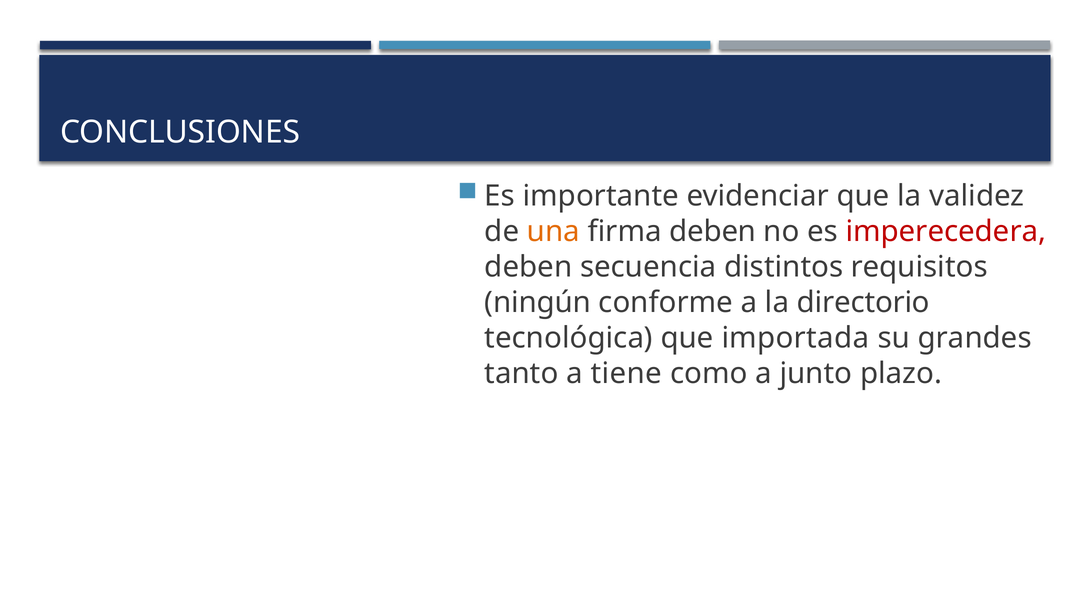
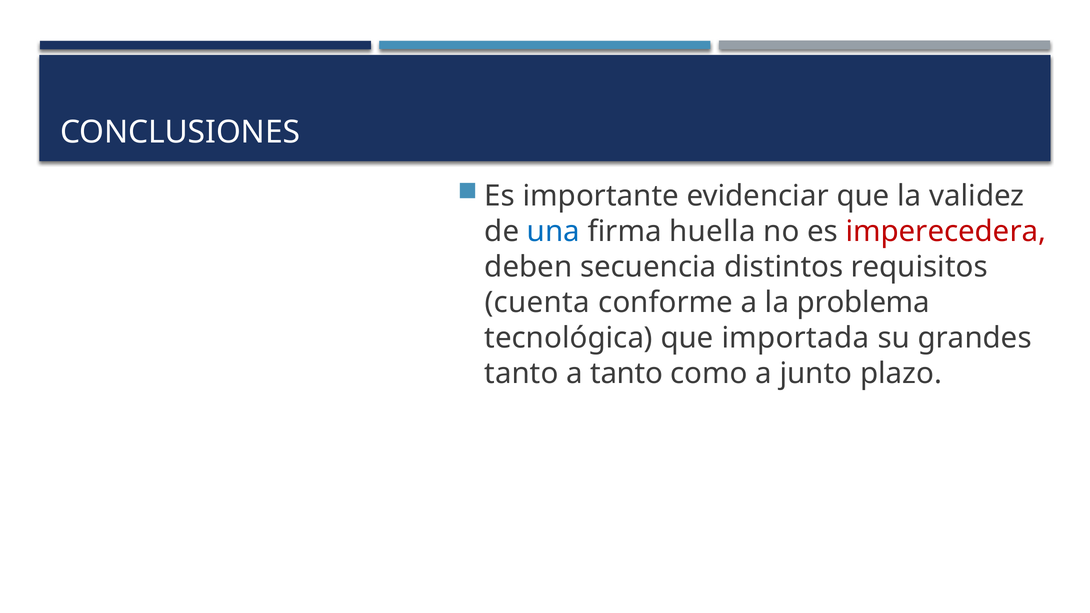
una colour: orange -> blue
firma deben: deben -> huella
ningún: ningún -> cuenta
directorio: directorio -> problema
a tiene: tiene -> tanto
